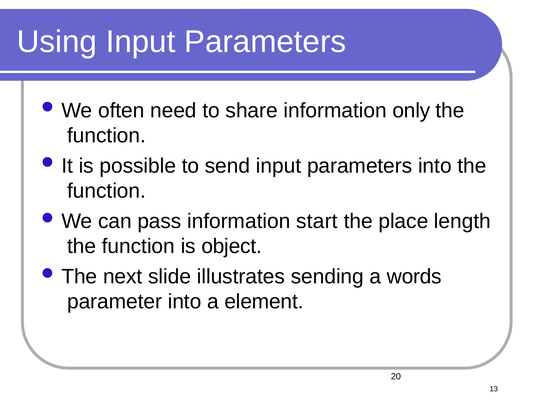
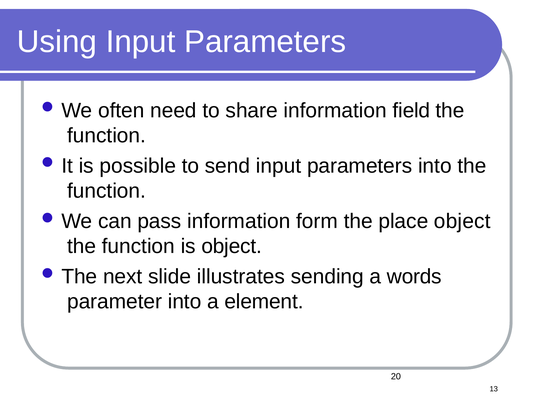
only: only -> field
start: start -> form
place length: length -> object
